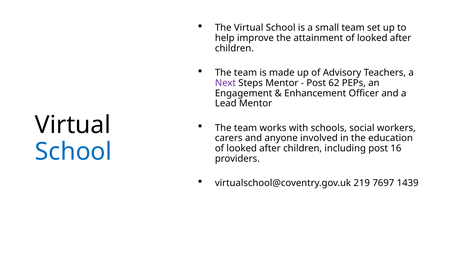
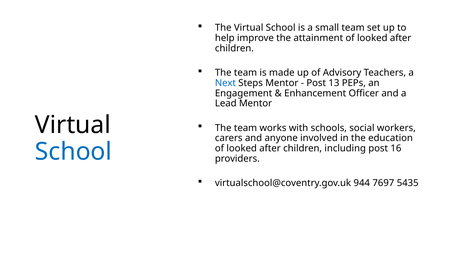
Next colour: purple -> blue
62: 62 -> 13
219: 219 -> 944
1439: 1439 -> 5435
